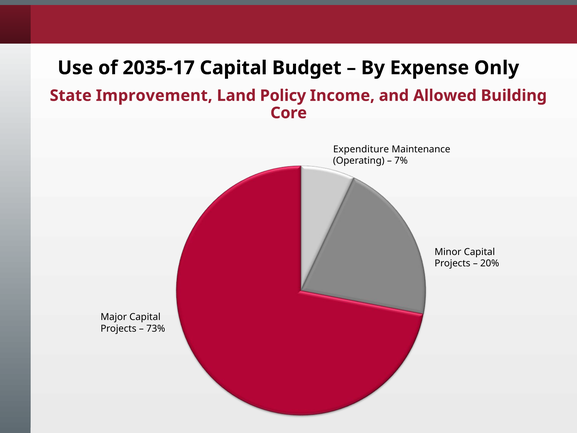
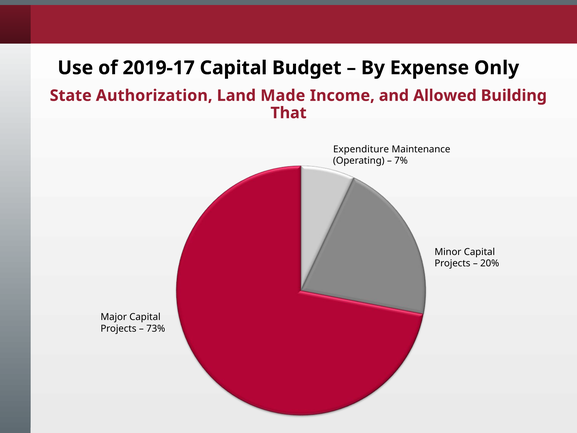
2035-17: 2035-17 -> 2019-17
Improvement: Improvement -> Authorization
Policy: Policy -> Made
Core: Core -> That
